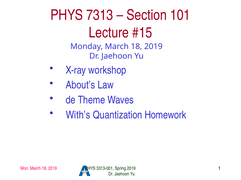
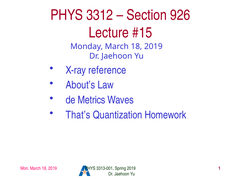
7313: 7313 -> 3312
101: 101 -> 926
workshop: workshop -> reference
Theme: Theme -> Metrics
With’s: With’s -> That’s
